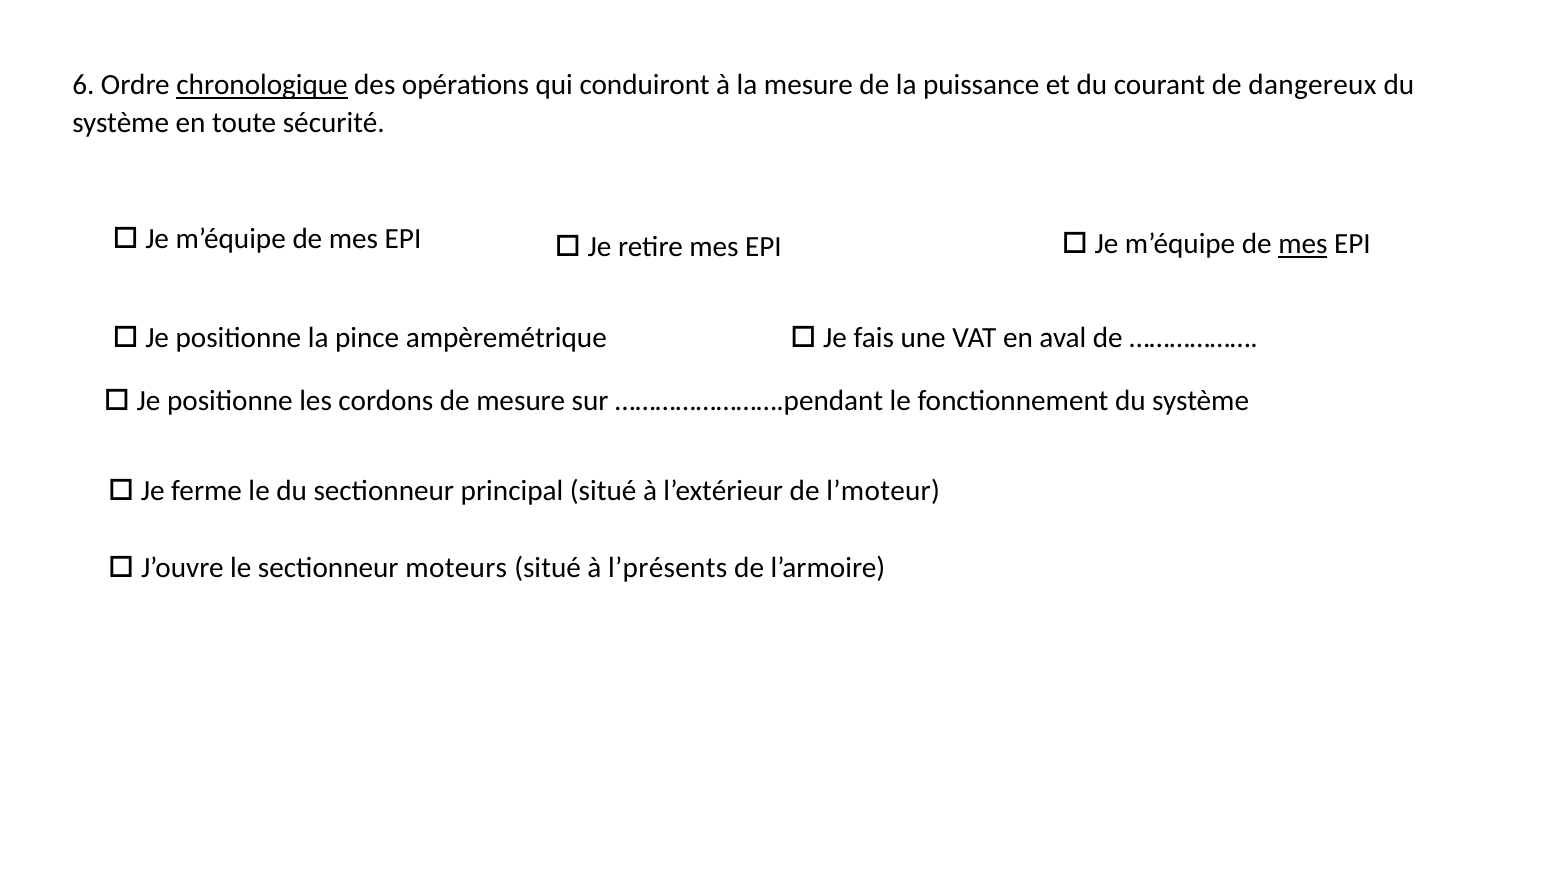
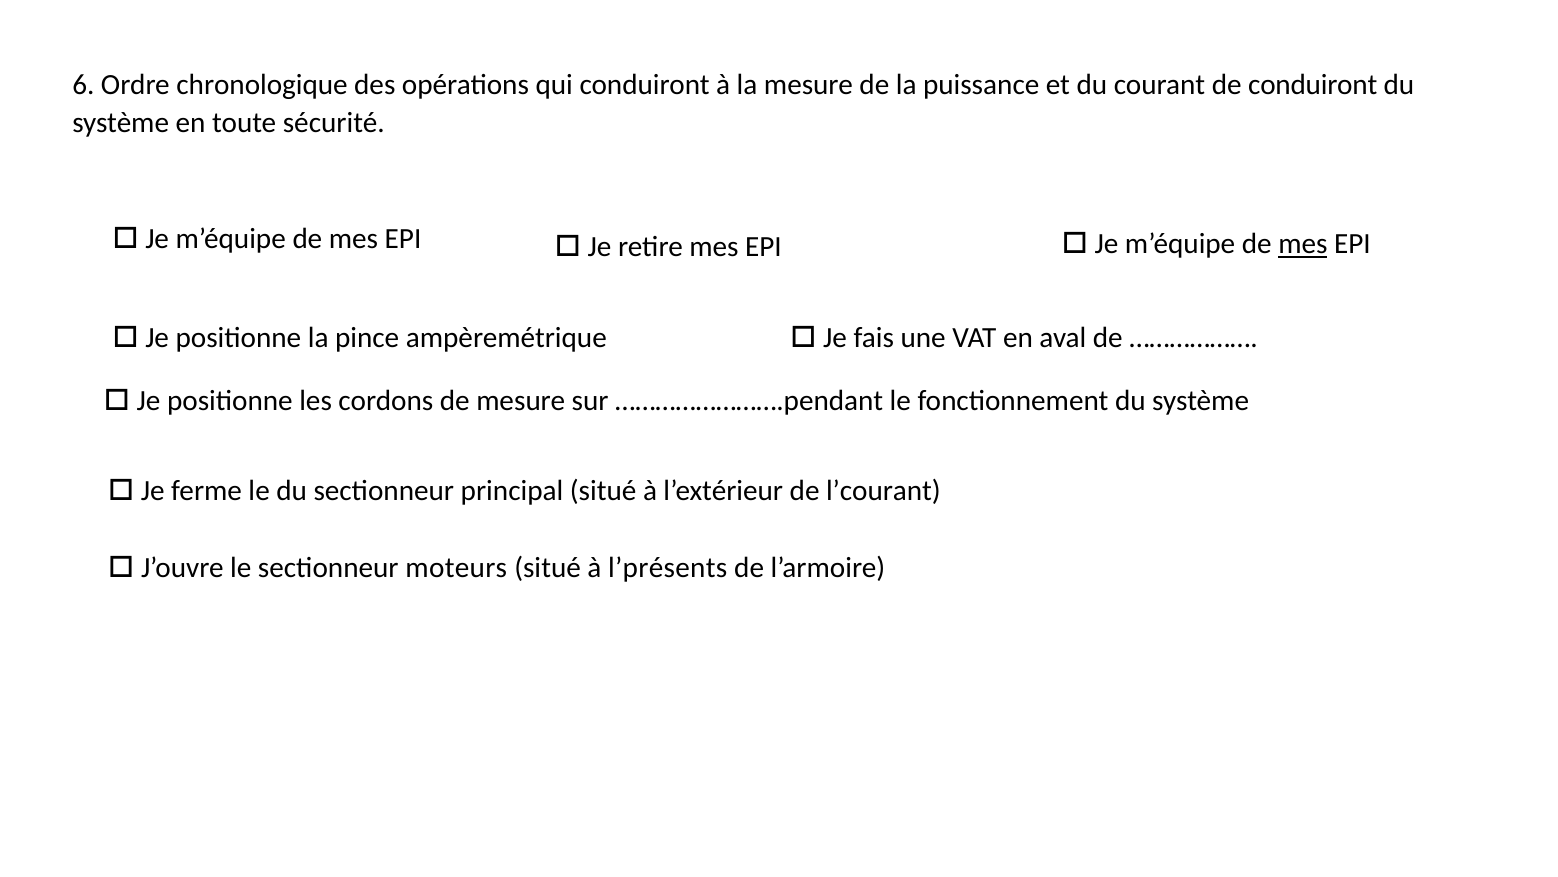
chronologique underline: present -> none
de dangereux: dangereux -> conduiront
l’moteur: l’moteur -> l’courant
